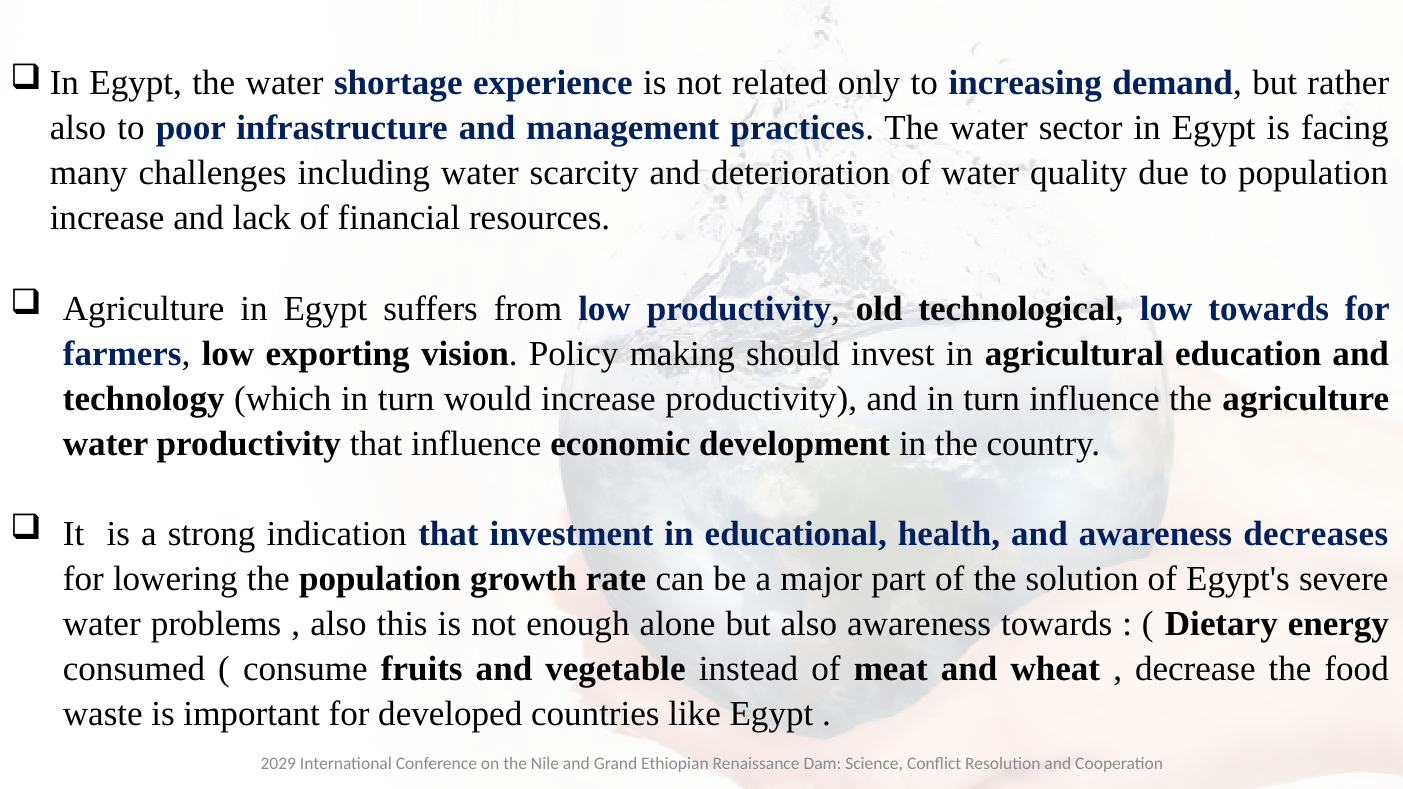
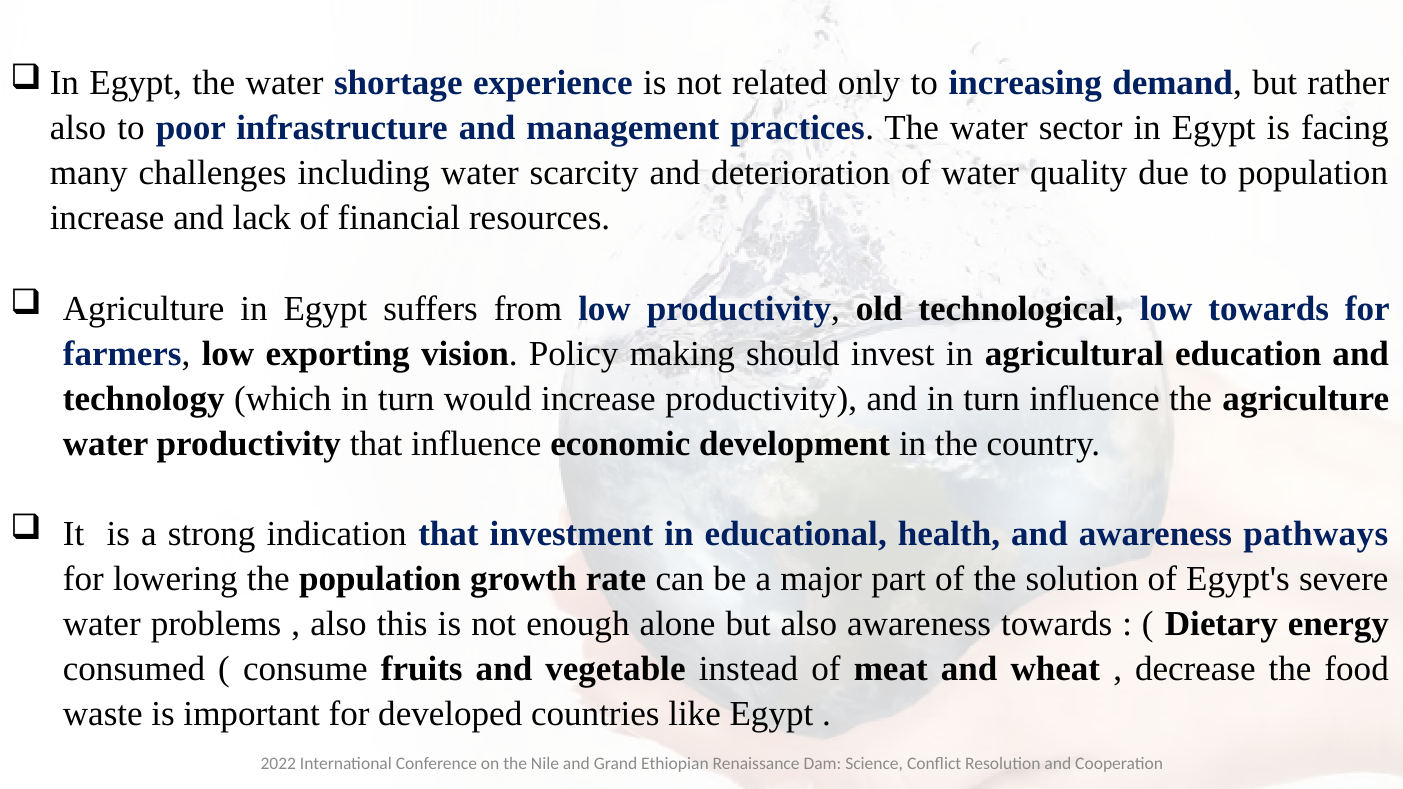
decreases: decreases -> pathways
2029: 2029 -> 2022
